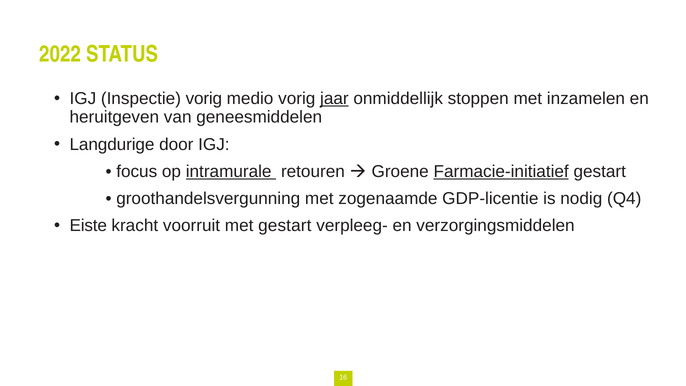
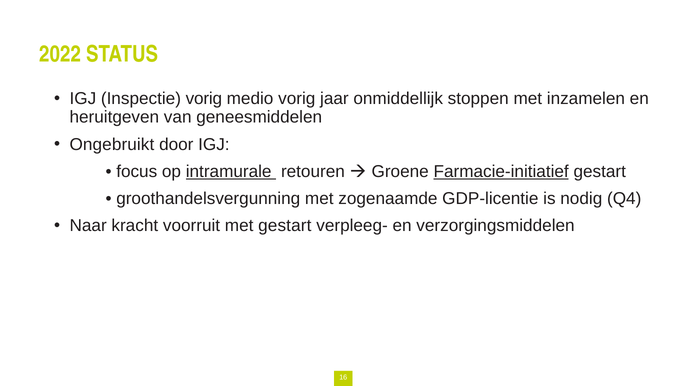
jaar underline: present -> none
Langdurige: Langdurige -> Ongebruikt
Eiste: Eiste -> Naar
